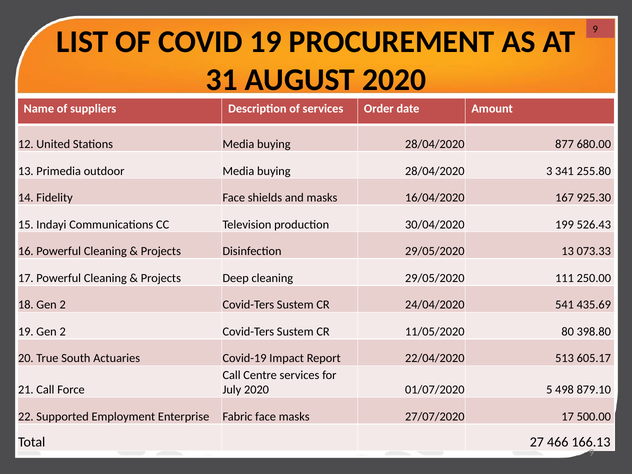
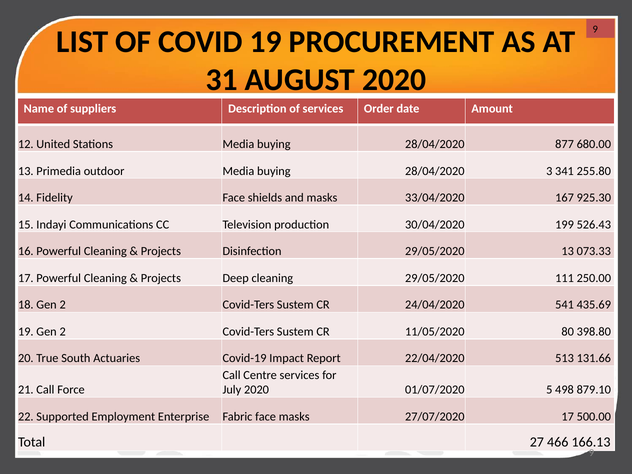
16/04/2020: 16/04/2020 -> 33/04/2020
605.17: 605.17 -> 131.66
